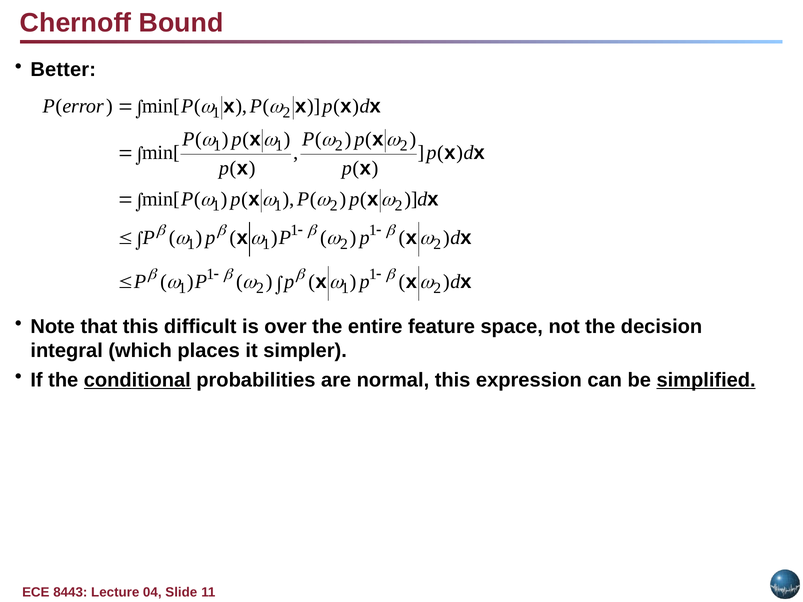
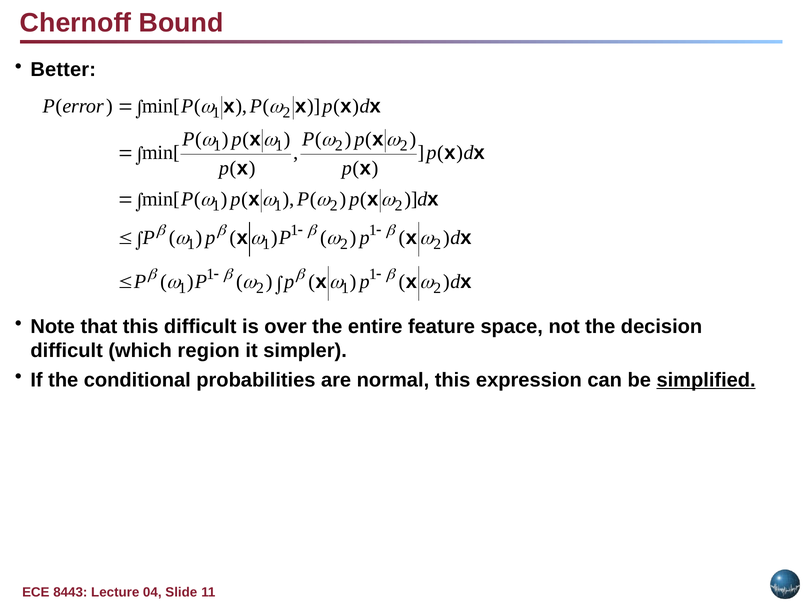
integral at (67, 351): integral -> difficult
places: places -> region
conditional underline: present -> none
